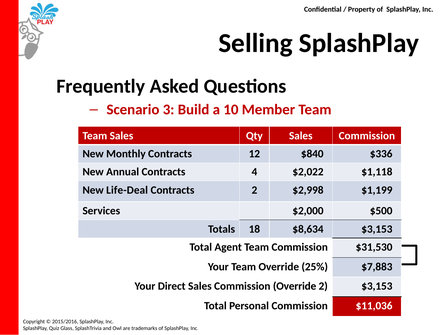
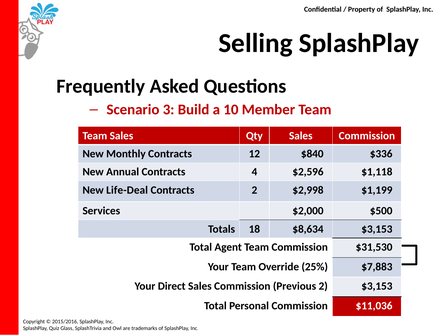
$2,022: $2,022 -> $2,596
Commission Override: Override -> Previous
